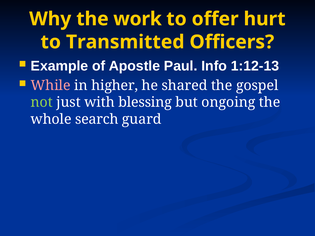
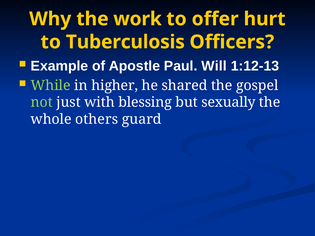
Transmitted: Transmitted -> Tuberculosis
Info: Info -> Will
While colour: pink -> light green
ongoing: ongoing -> sexually
search: search -> others
